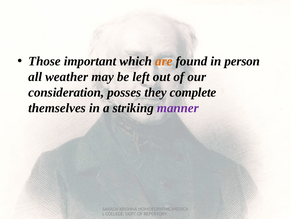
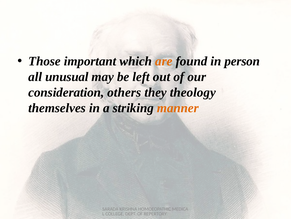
weather: weather -> unusual
posses: posses -> others
complete: complete -> theology
manner colour: purple -> orange
